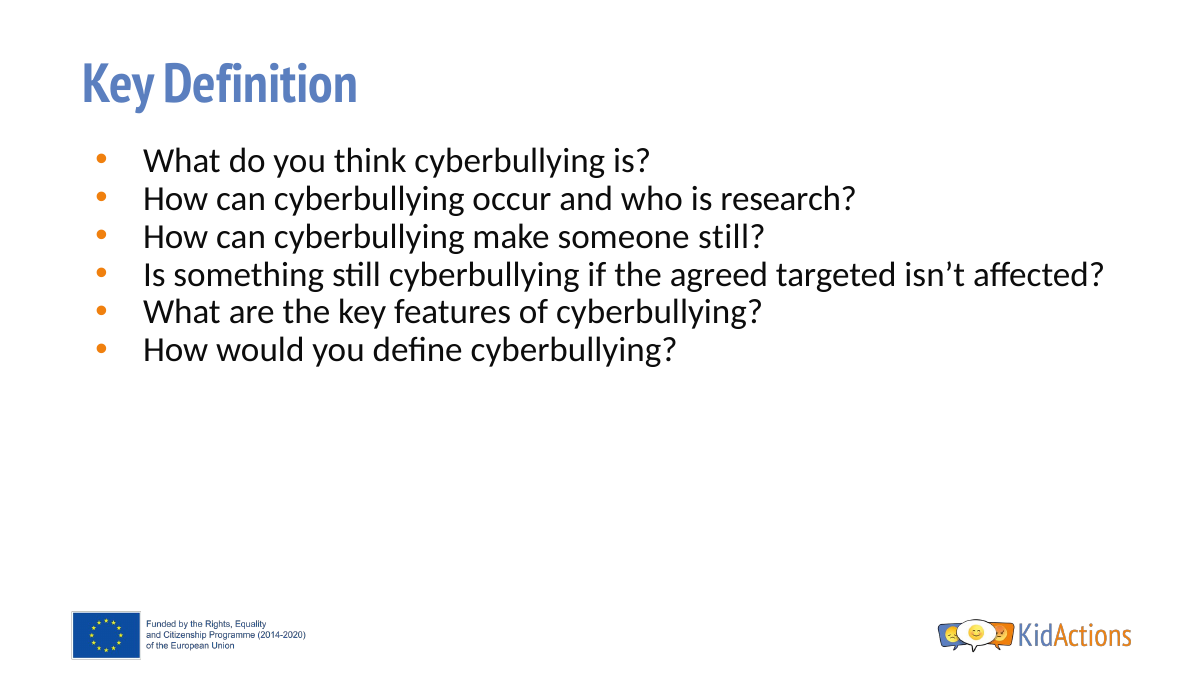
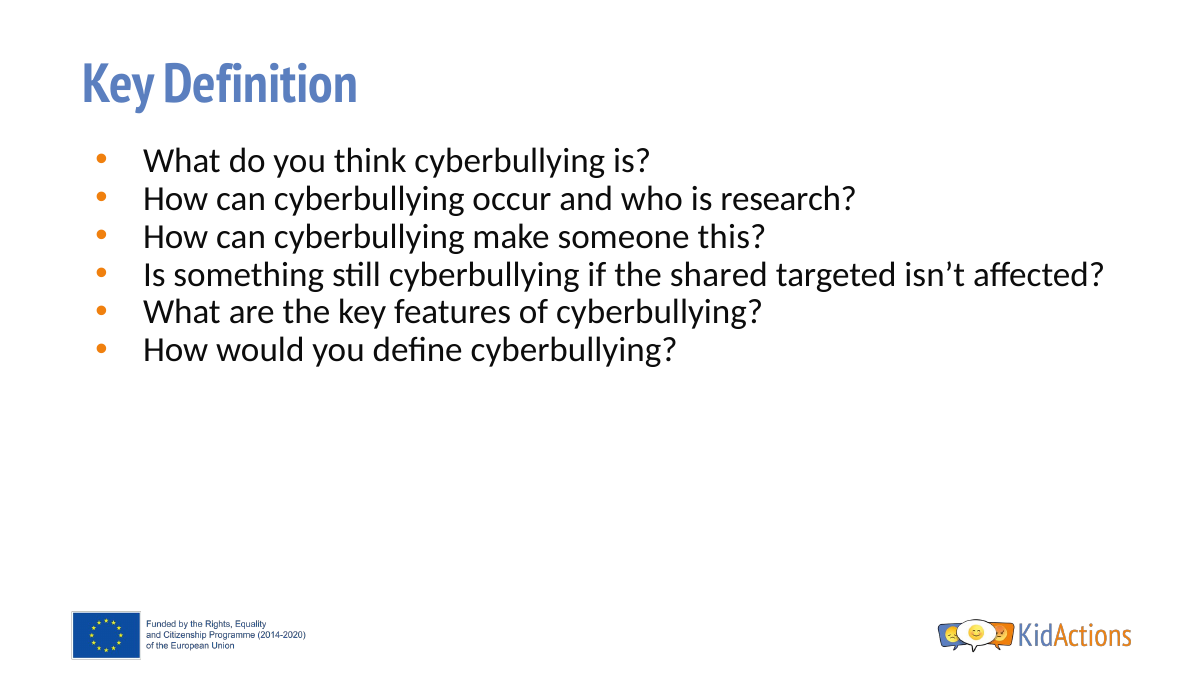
someone still: still -> this
agreed: agreed -> shared
